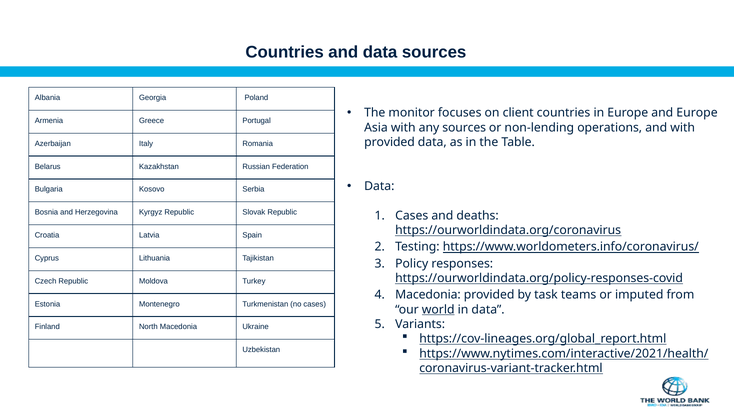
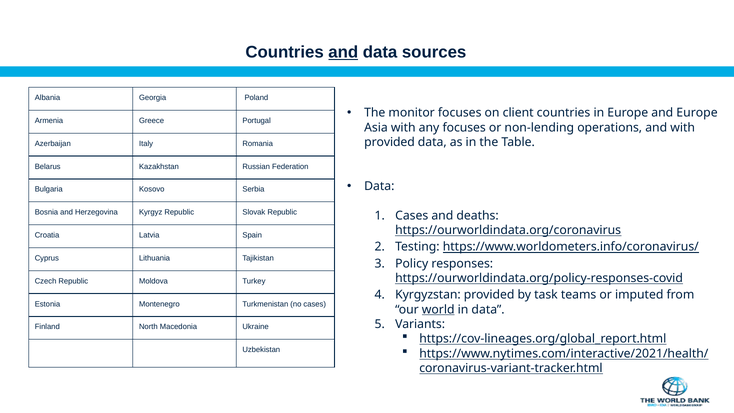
and at (343, 52) underline: none -> present
any sources: sources -> focuses
Macedonia at (428, 295): Macedonia -> Kyrgyzstan
